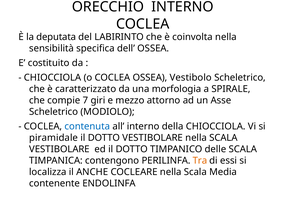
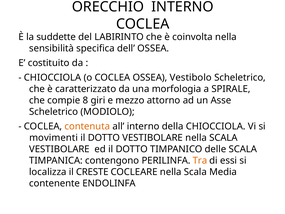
deputata: deputata -> suddette
7: 7 -> 8
contenuta colour: blue -> orange
piramidale: piramidale -> movimenti
ANCHE: ANCHE -> CRESTE
